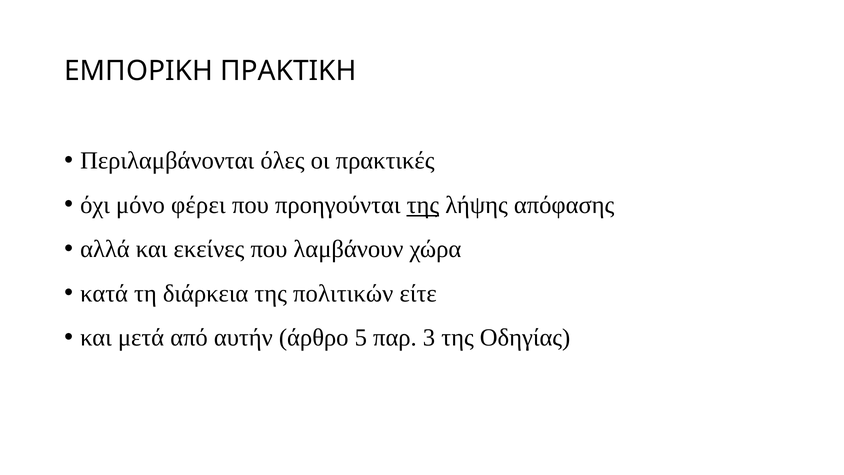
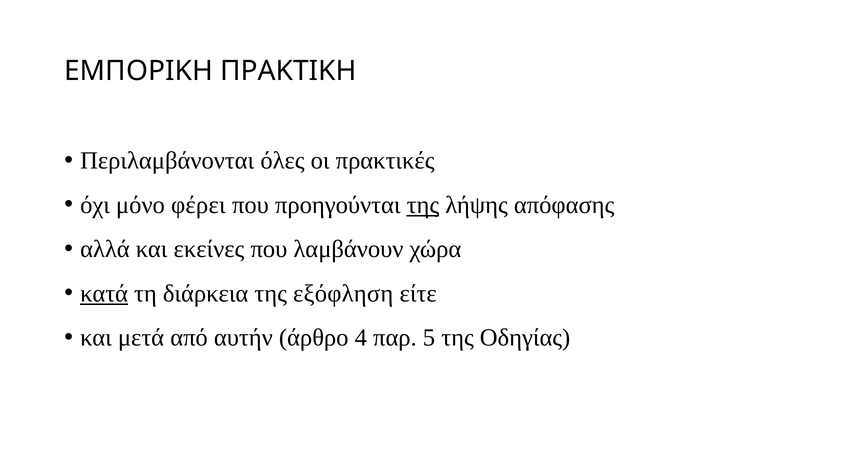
κατά underline: none -> present
πολιτικών: πολιτικών -> εξόφληση
5: 5 -> 4
3: 3 -> 5
